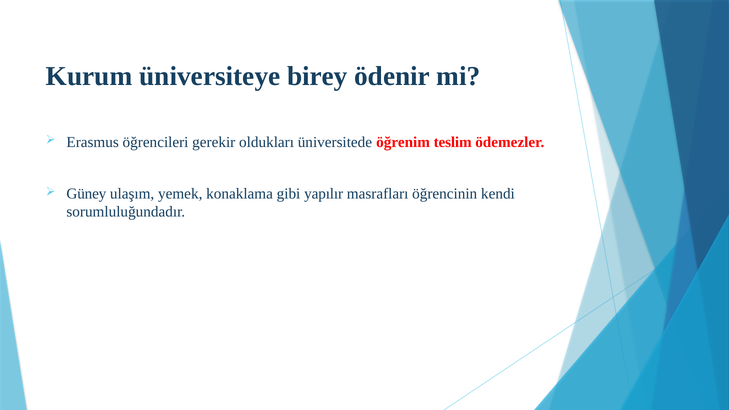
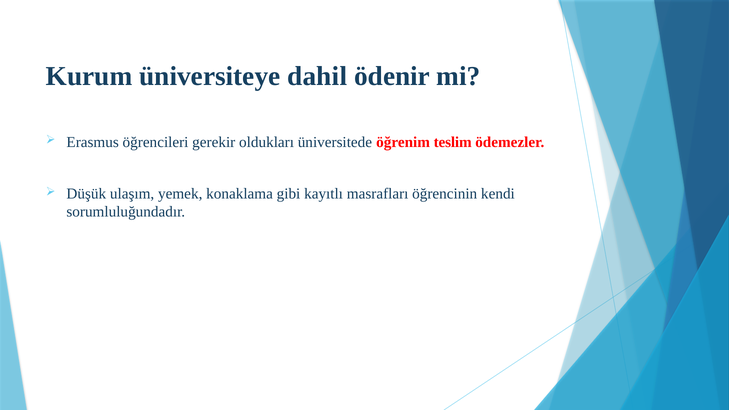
birey: birey -> dahil
Güney: Güney -> Düşük
yapılır: yapılır -> kayıtlı
